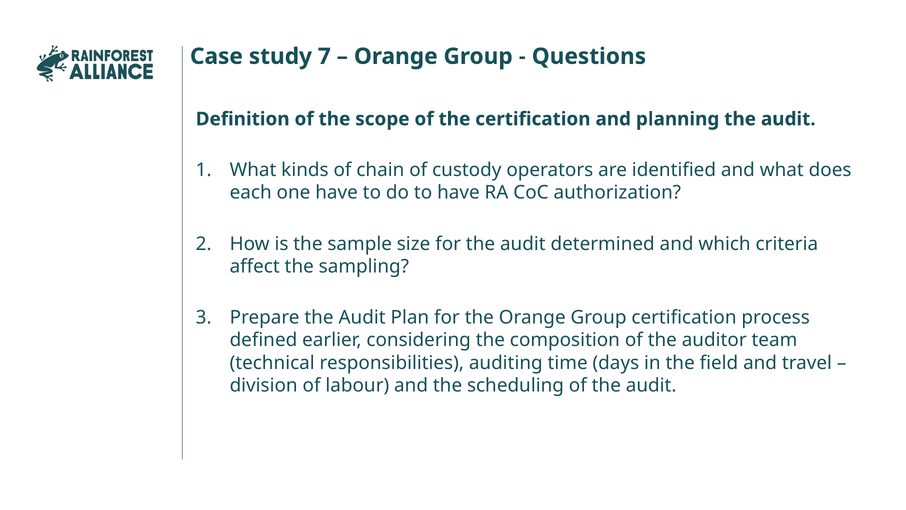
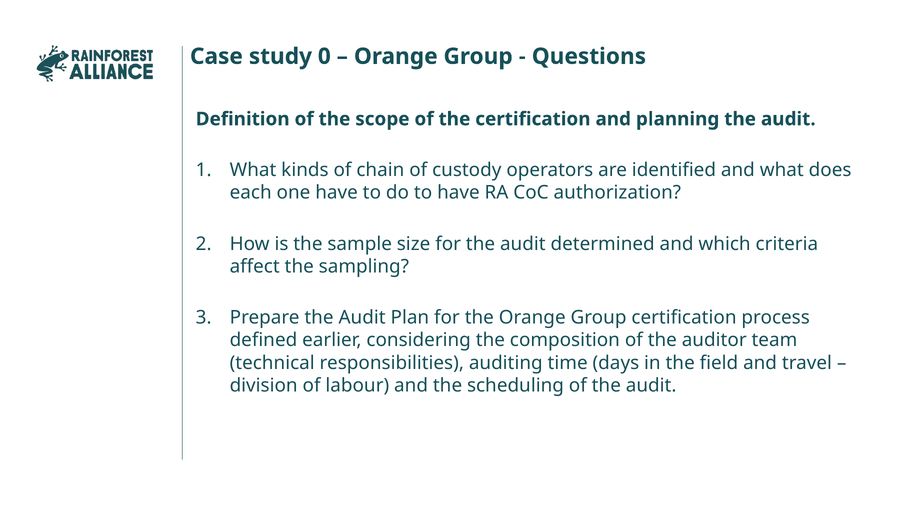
7: 7 -> 0
